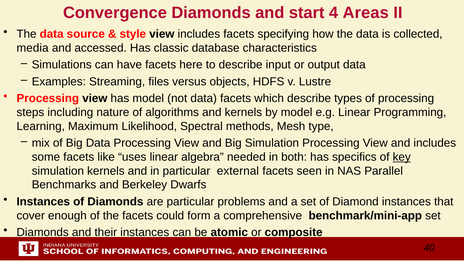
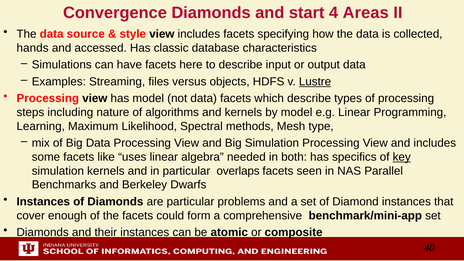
media: media -> hands
Lustre underline: none -> present
external: external -> overlaps
